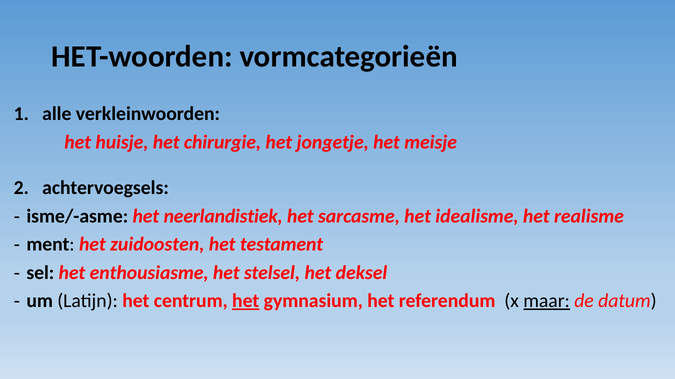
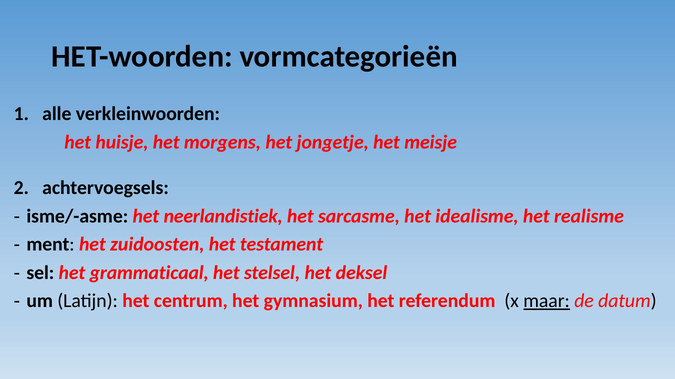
chirurgie: chirurgie -> morgens
enthousiasme: enthousiasme -> grammaticaal
het at (246, 301) underline: present -> none
